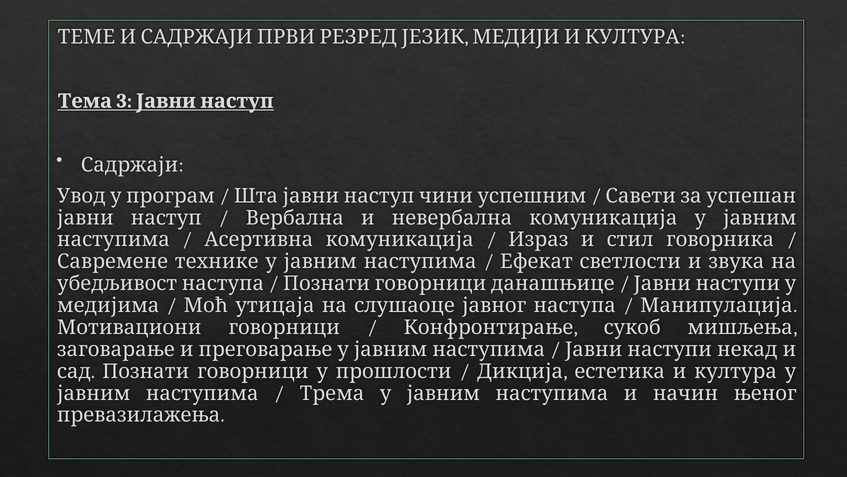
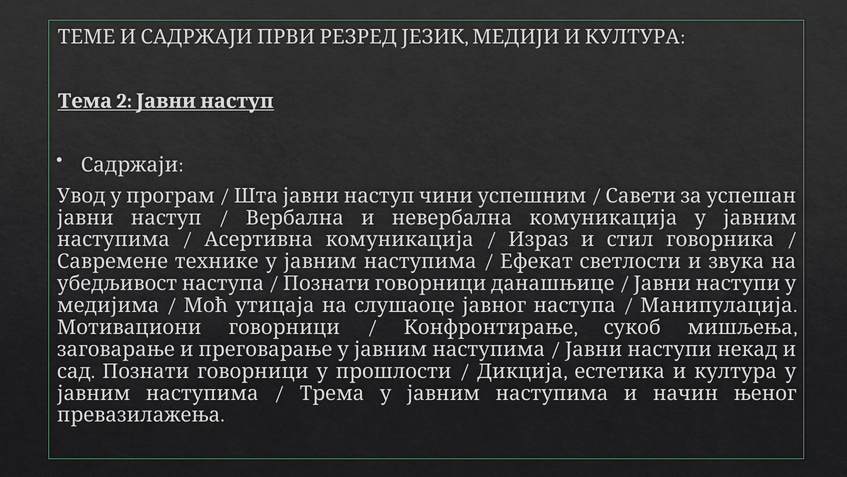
3: 3 -> 2
